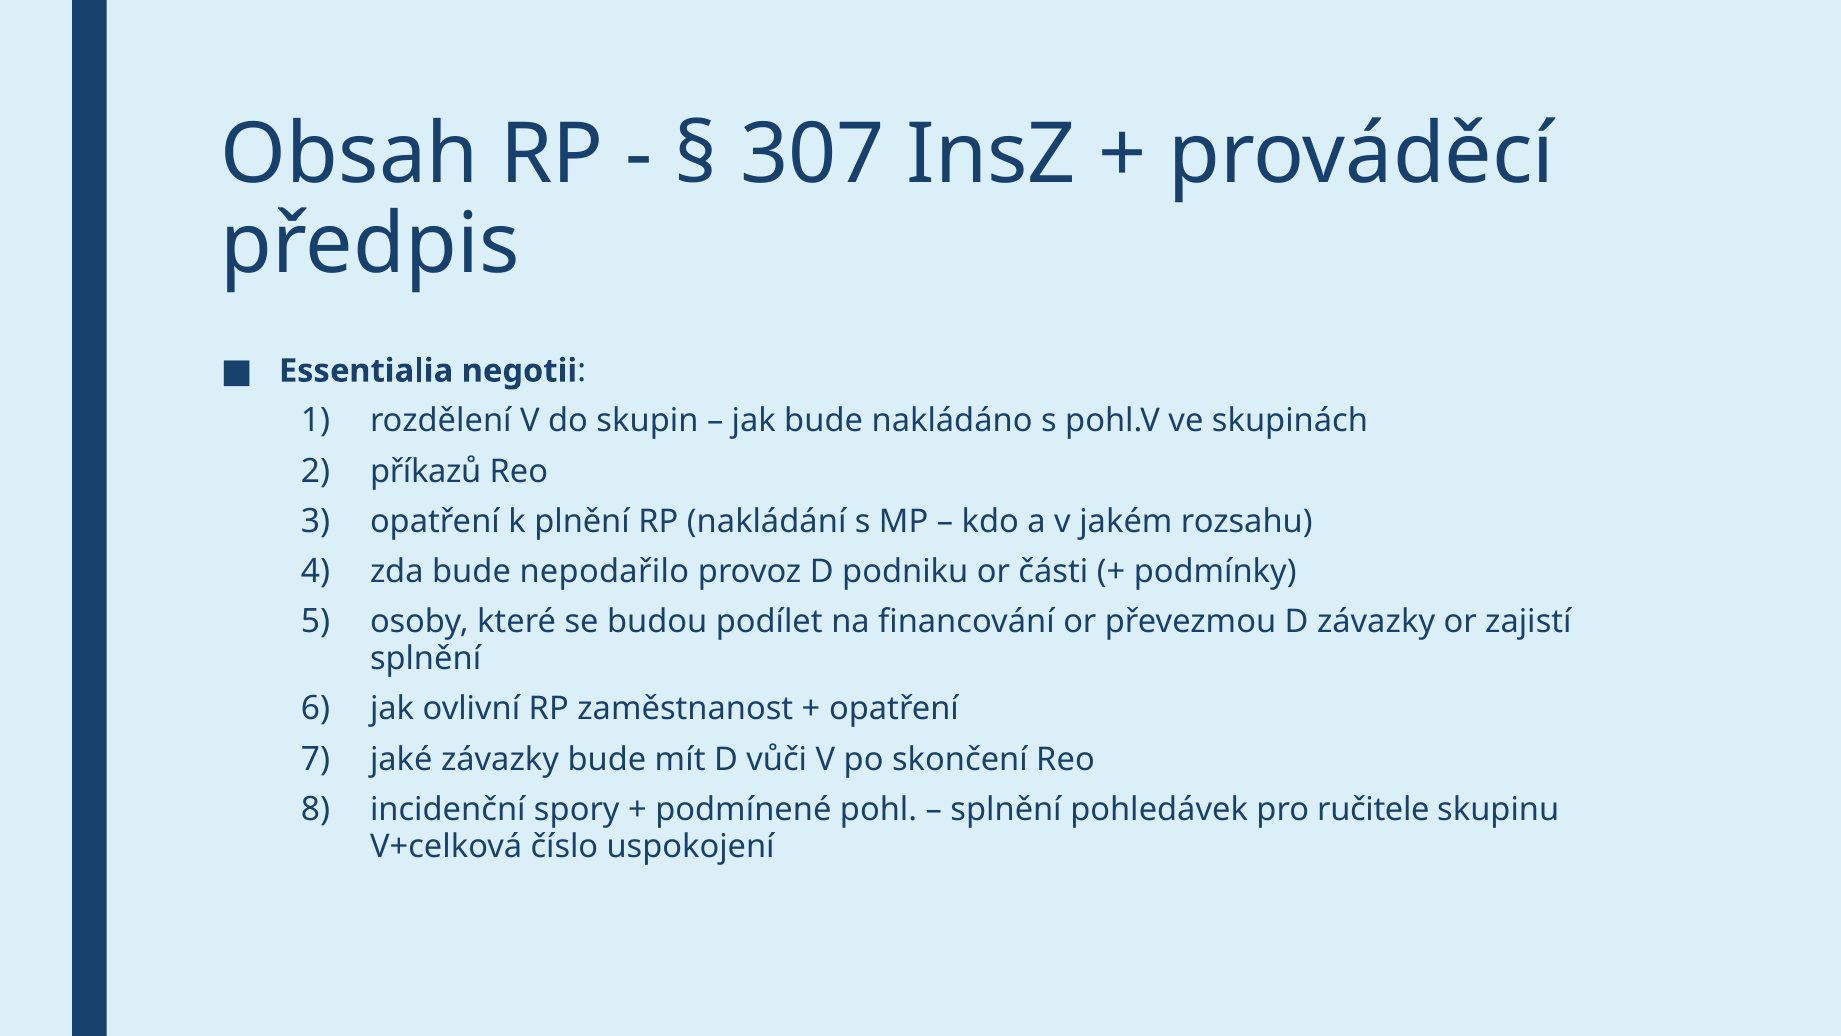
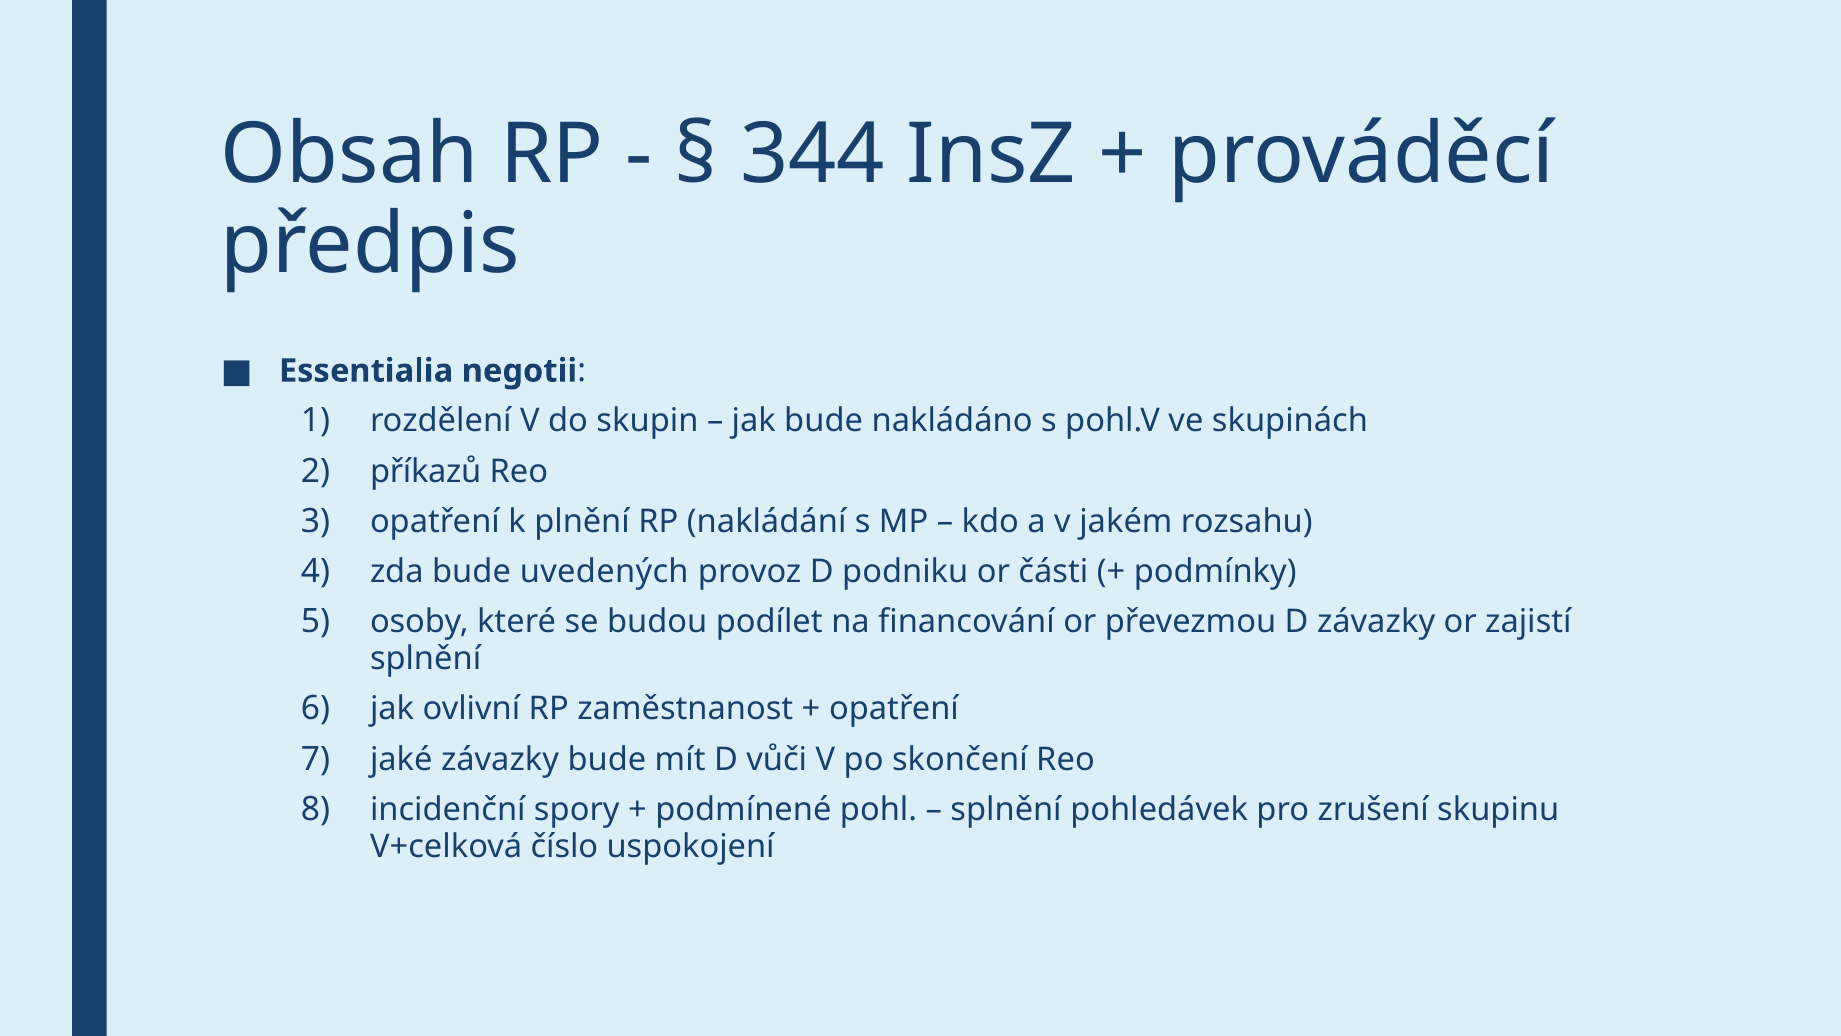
307: 307 -> 344
nepodařilo: nepodařilo -> uvedených
ručitele: ručitele -> zrušení
